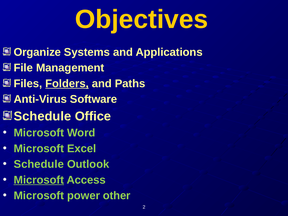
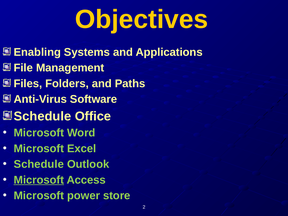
Organize: Organize -> Enabling
Folders underline: present -> none
other: other -> store
